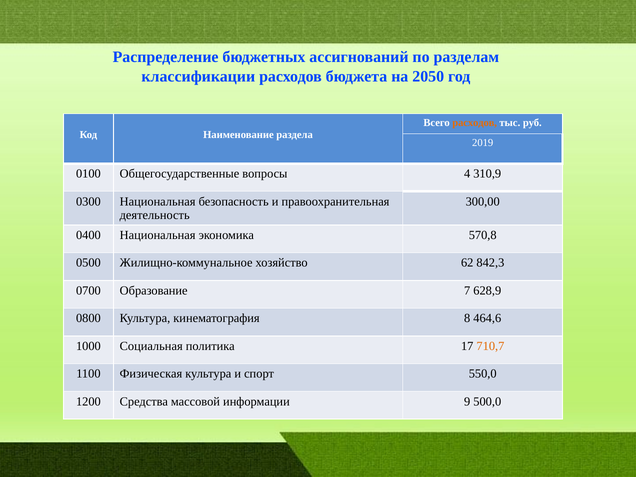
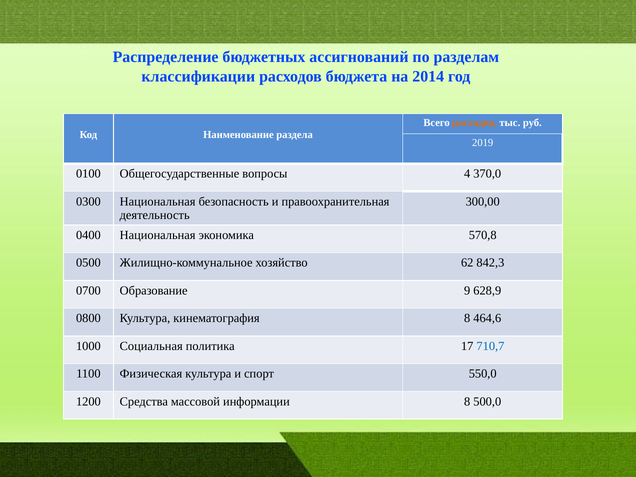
2050: 2050 -> 2014
310,9: 310,9 -> 370,0
7: 7 -> 9
710,7 colour: orange -> blue
информации 9: 9 -> 8
